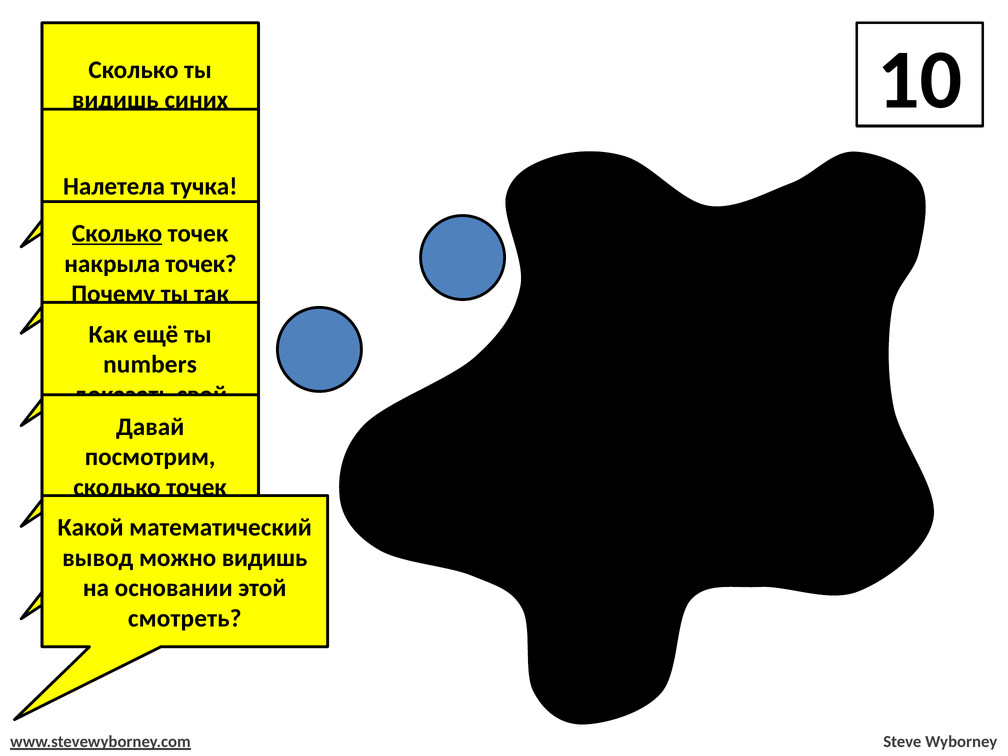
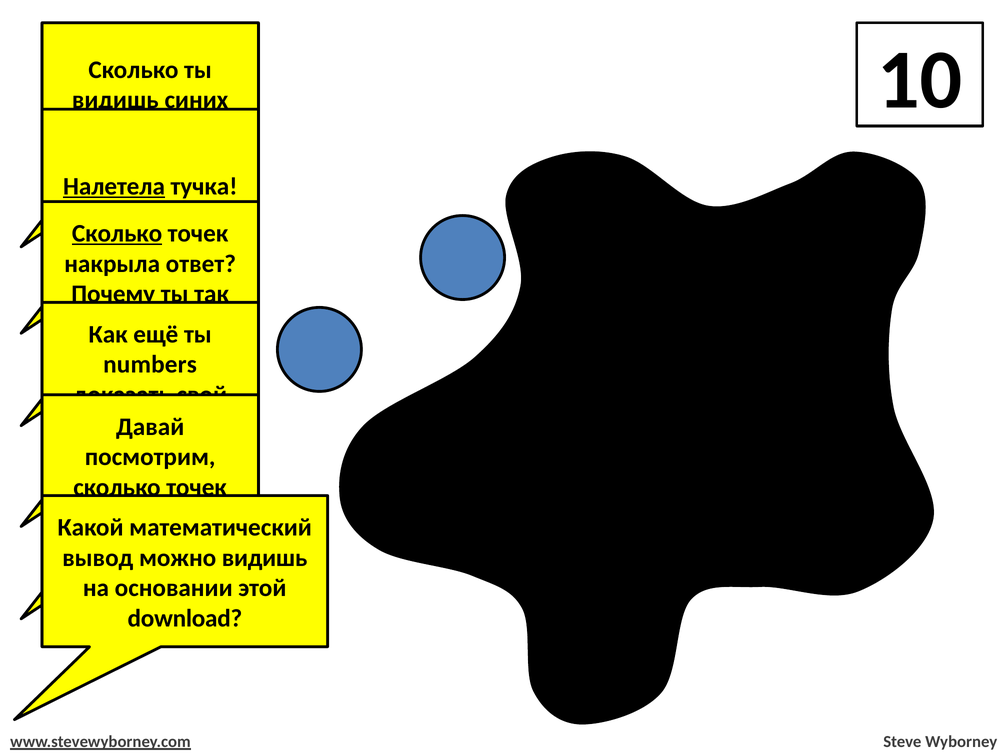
Налетела underline: none -> present
накрыла точек: точек -> ответ
смотреть: смотреть -> download
